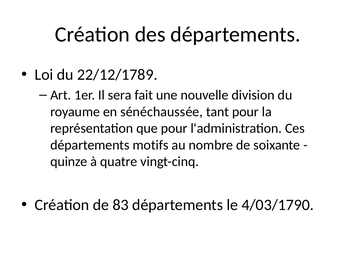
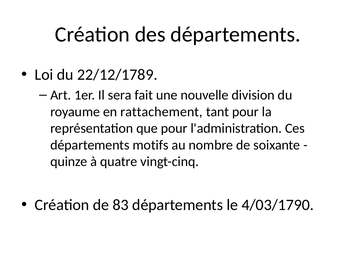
sénéchaussée: sénéchaussée -> rattachement
